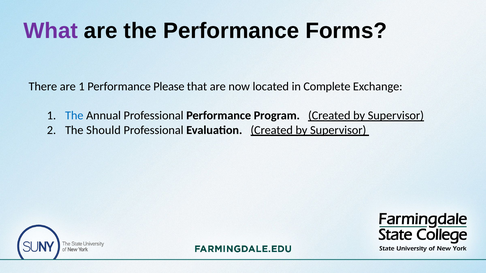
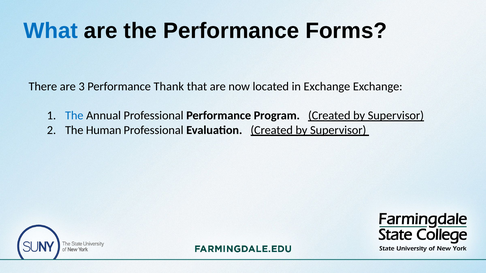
What colour: purple -> blue
are 1: 1 -> 3
Please: Please -> Thank
in Complete: Complete -> Exchange
Should: Should -> Human
